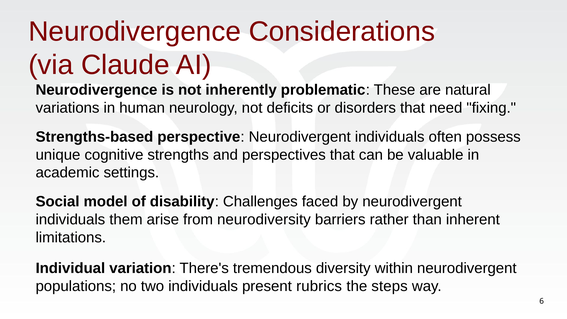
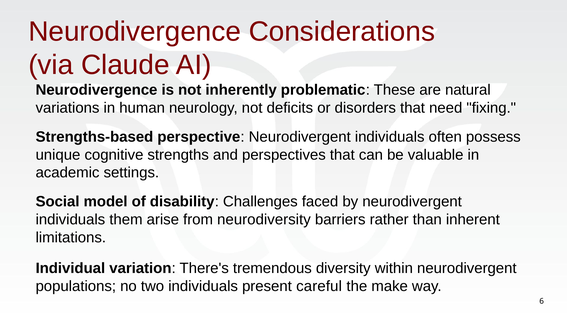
rubrics: rubrics -> careful
steps: steps -> make
